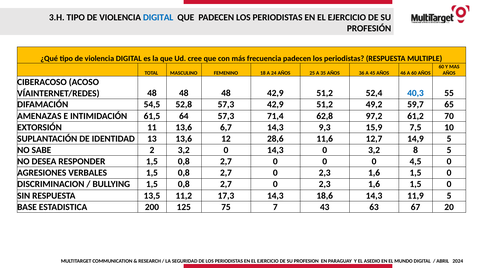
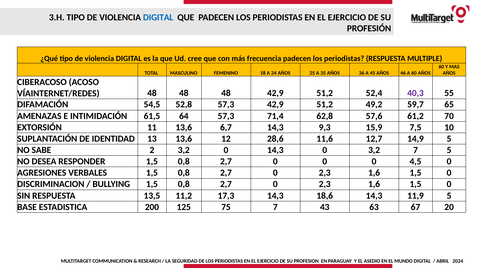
40,3 colour: blue -> purple
97,2: 97,2 -> 57,6
3,2 8: 8 -> 7
